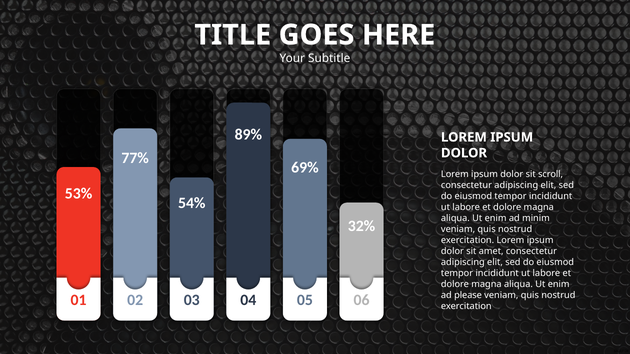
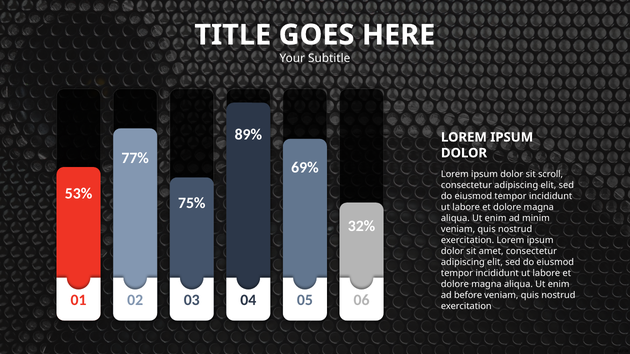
54%: 54% -> 75%
please: please -> before
